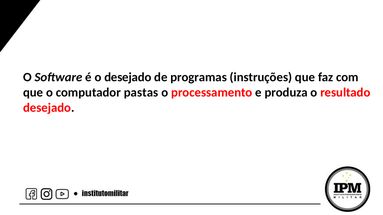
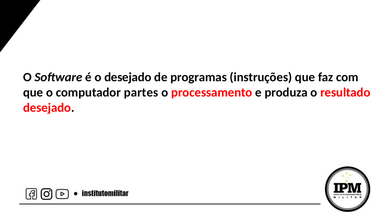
pastas: pastas -> partes
